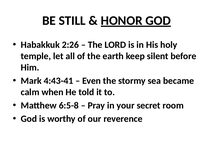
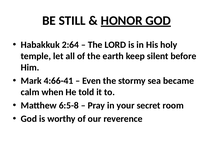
2:26: 2:26 -> 2:64
4:43-41: 4:43-41 -> 4:66-41
